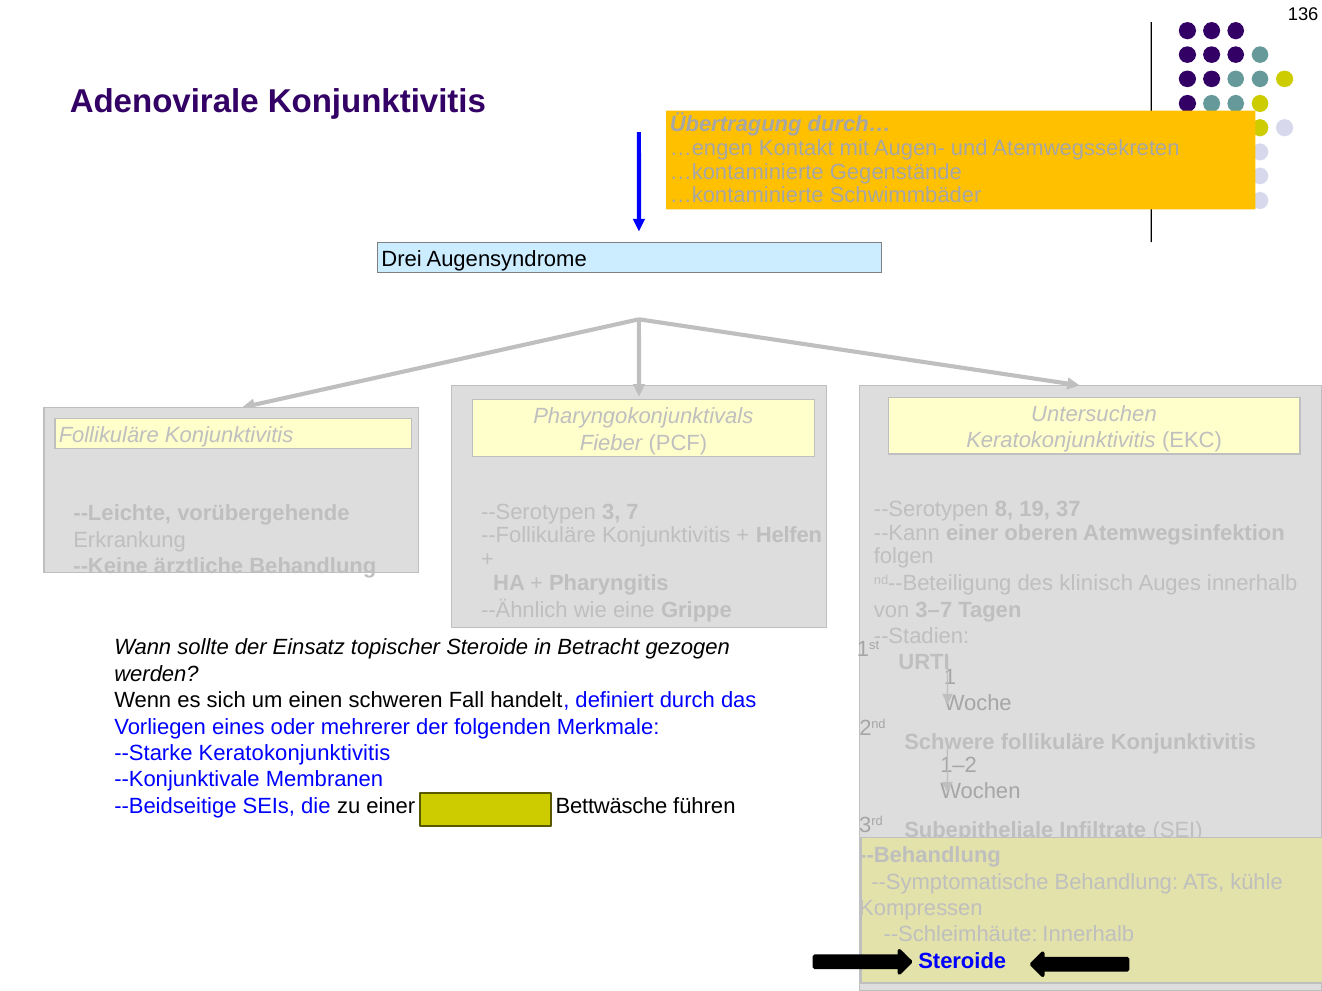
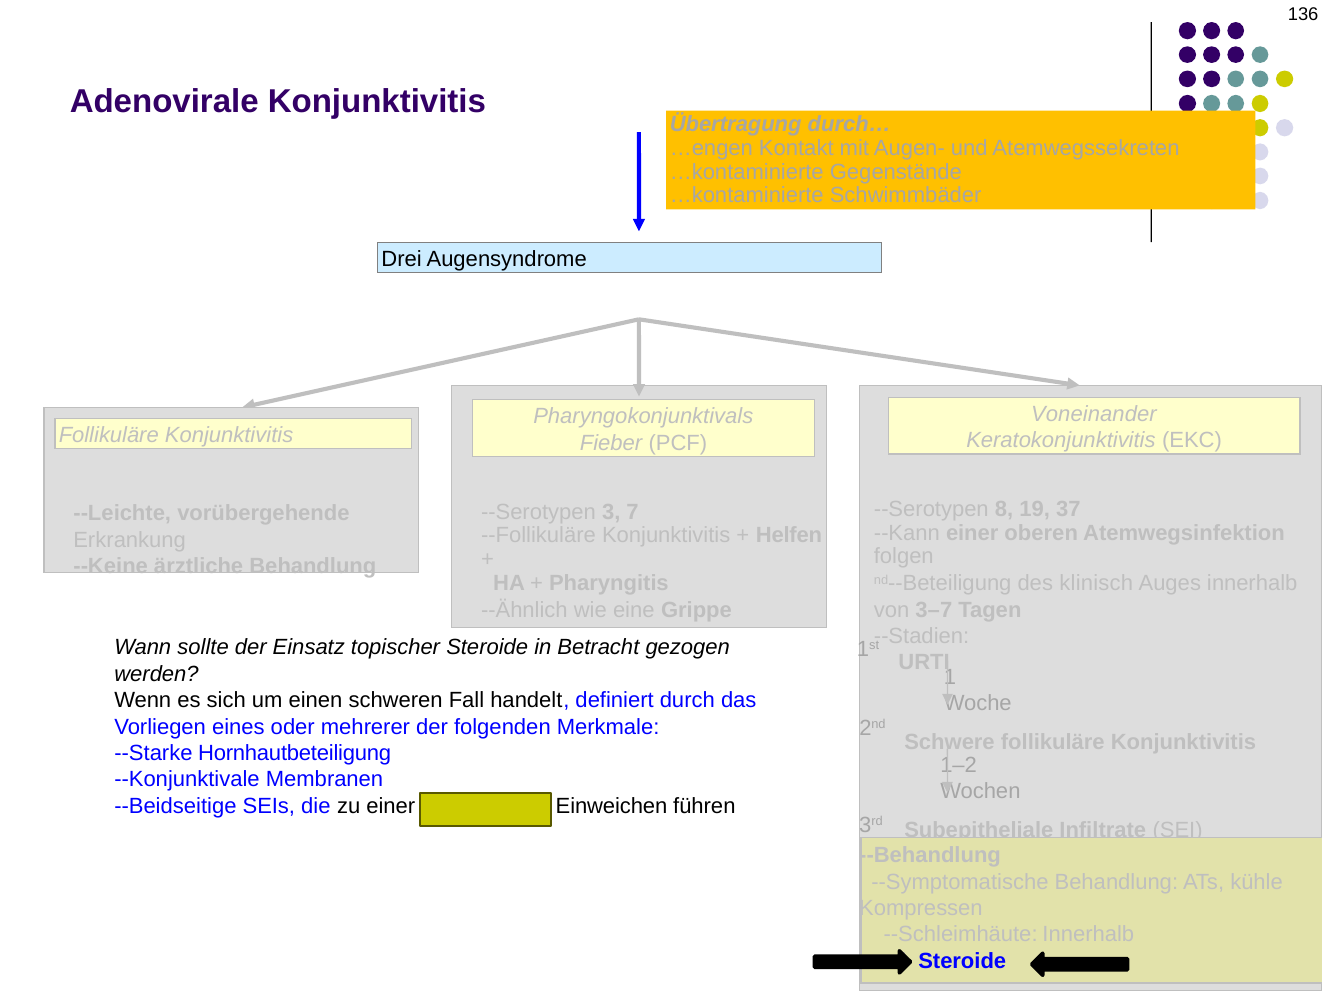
Untersuchen: Untersuchen -> Voneinander
--Starke Keratokonjunktivitis: Keratokonjunktivitis -> Hornhautbeteiligung
Bettwäsche: Bettwäsche -> Einweichen
